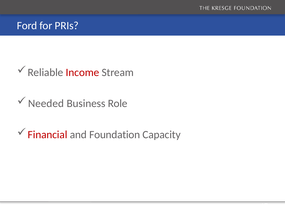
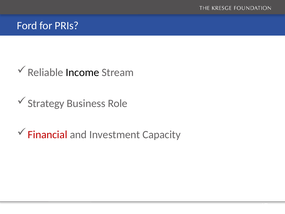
Income colour: red -> black
Needed: Needed -> Strategy
Foundation: Foundation -> Investment
